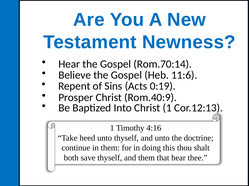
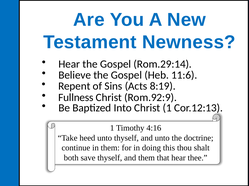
Rom.70:14: Rom.70:14 -> Rom.29:14
0:19: 0:19 -> 8:19
Prosper: Prosper -> Fullness
Rom.40:9: Rom.40:9 -> Rom.92:9
